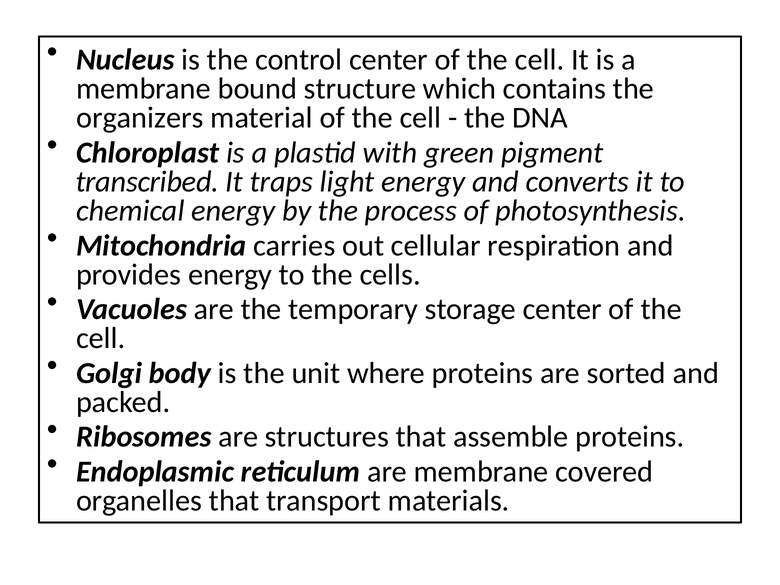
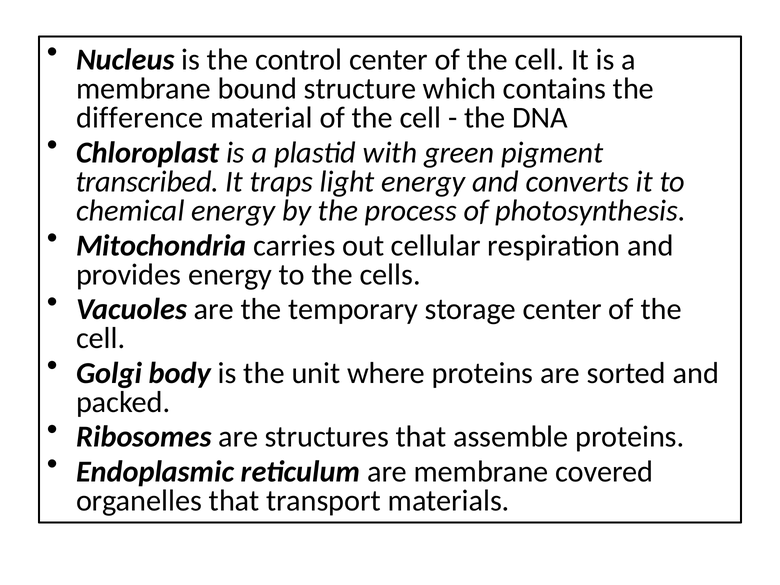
organizers: organizers -> difference
